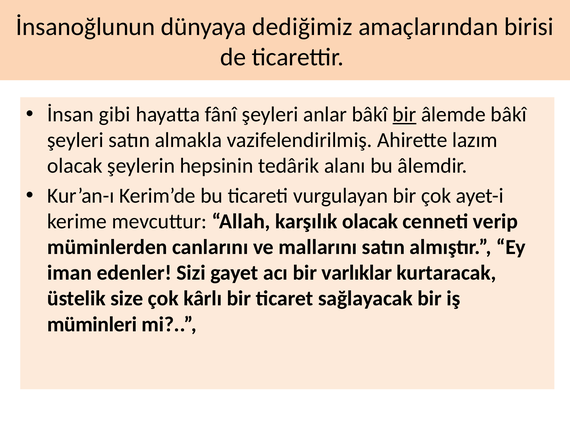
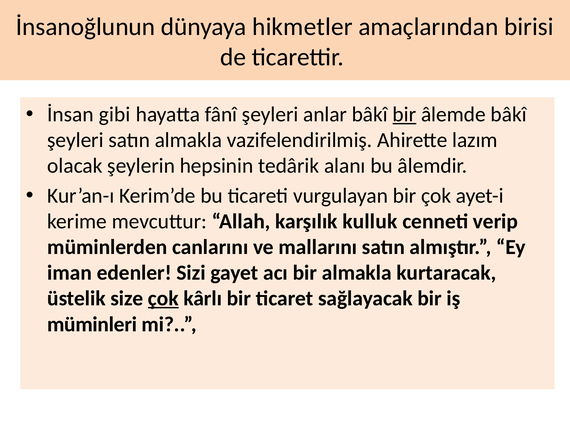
dediğimiz: dediğimiz -> hikmetler
karşılık olacak: olacak -> kulluk
bir varlıklar: varlıklar -> almakla
çok at (163, 298) underline: none -> present
